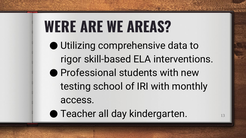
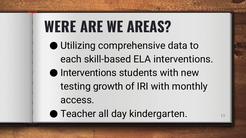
rigor: rigor -> each
Professional at (88, 73): Professional -> Interventions
school: school -> growth
